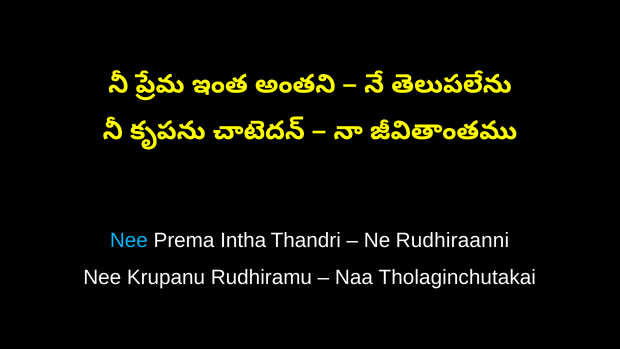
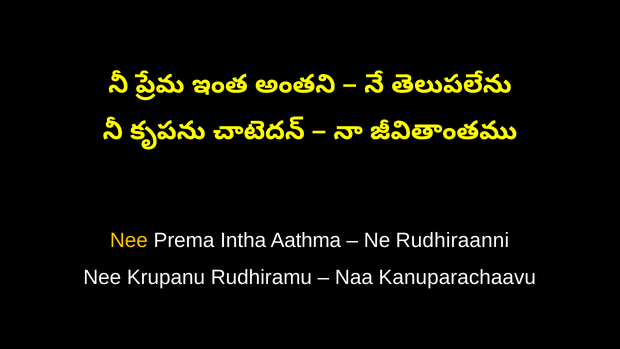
Nee at (129, 240) colour: light blue -> yellow
Thandri: Thandri -> Aathma
Tholaginchutakai: Tholaginchutakai -> Kanuparachaavu
